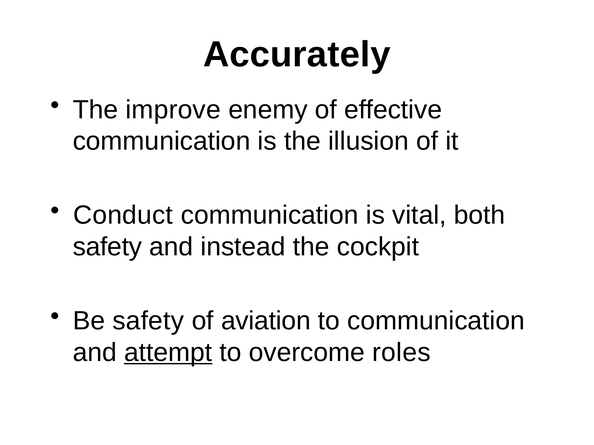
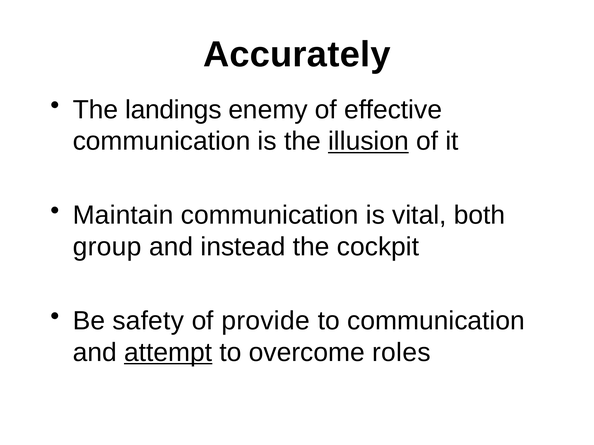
improve: improve -> landings
illusion underline: none -> present
Conduct: Conduct -> Maintain
safety at (107, 247): safety -> group
aviation: aviation -> provide
